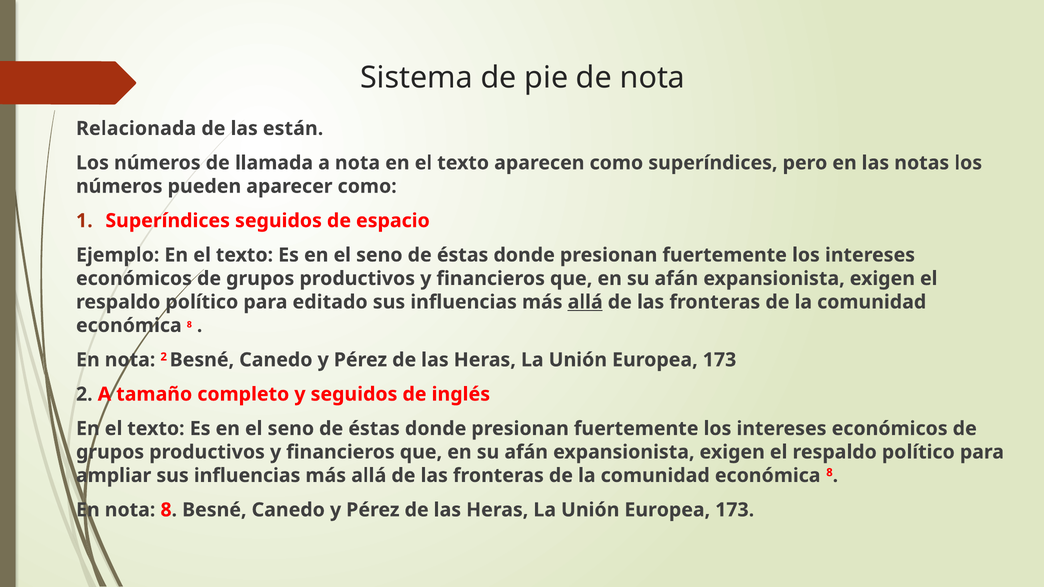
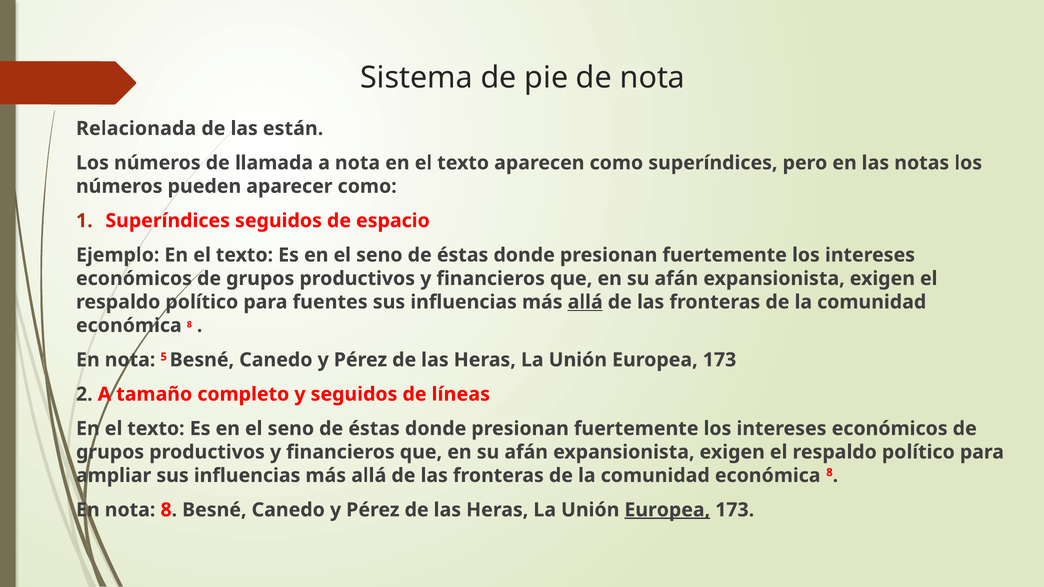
editado: editado -> fuentes
nota 2: 2 -> 5
inglés: inglés -> líneas
Europea at (667, 510) underline: none -> present
